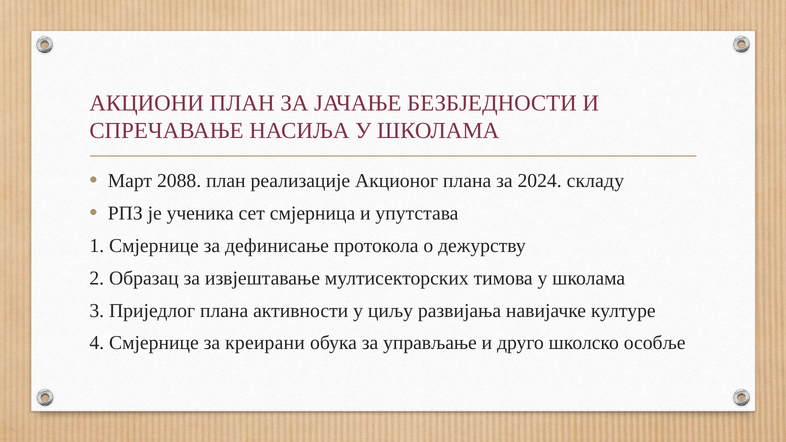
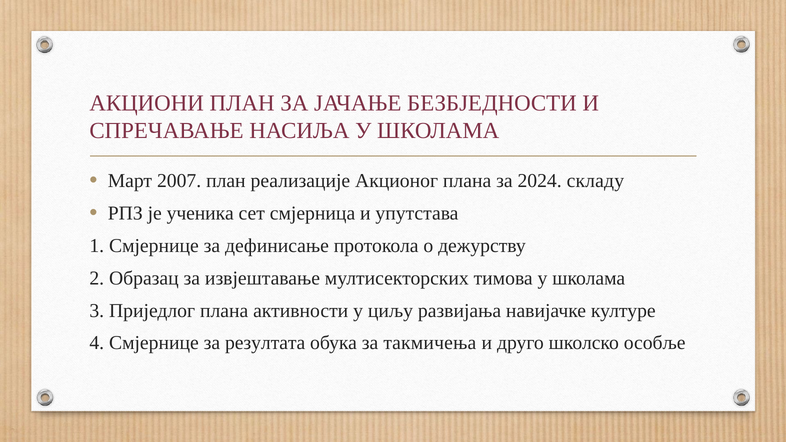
2088: 2088 -> 2007
креирани: креирани -> резултата
управљање: управљање -> такмичења
